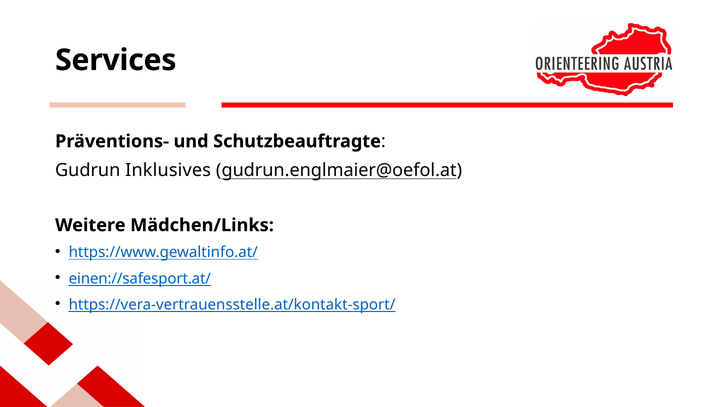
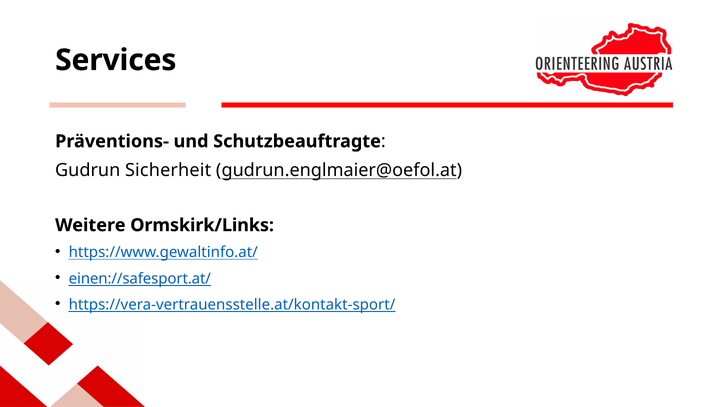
Inklusives: Inklusives -> Sicherheit
Mädchen/Links: Mädchen/Links -> Ormskirk/Links
